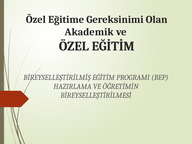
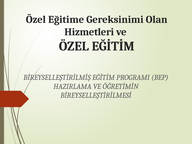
Akademik: Akademik -> Hizmetleri
